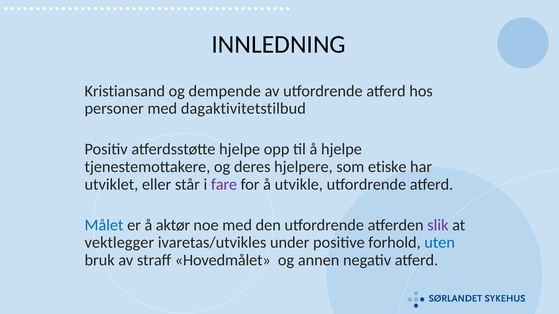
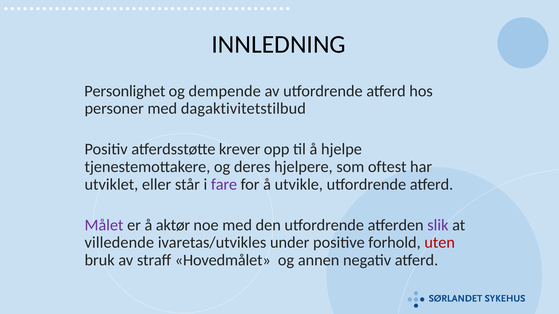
Kristiansand: Kristiansand -> Personlighet
atferdsstøtte hjelpe: hjelpe -> krever
etiske: etiske -> oftest
Målet colour: blue -> purple
vektlegger: vektlegger -> villedende
uten colour: blue -> red
